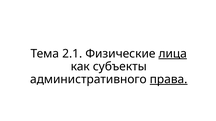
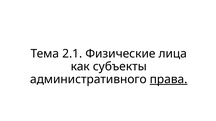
лица underline: present -> none
